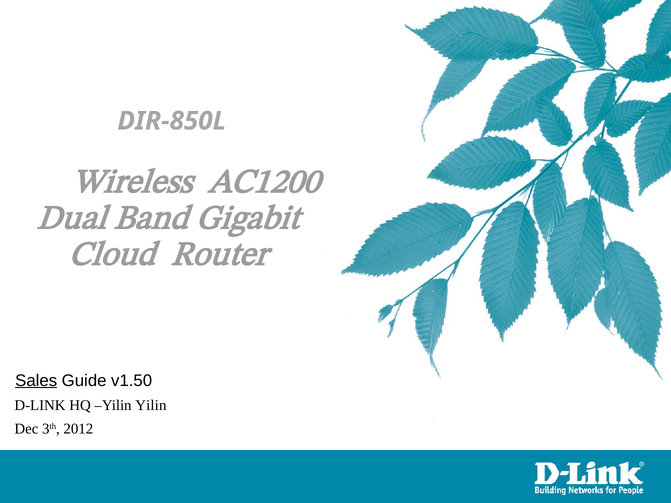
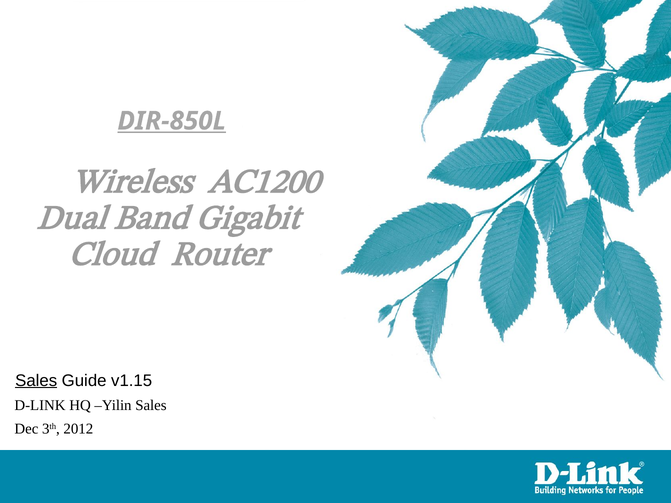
DIR-850L underline: none -> present
v1.50: v1.50 -> v1.15
Yilin Yilin: Yilin -> Sales
